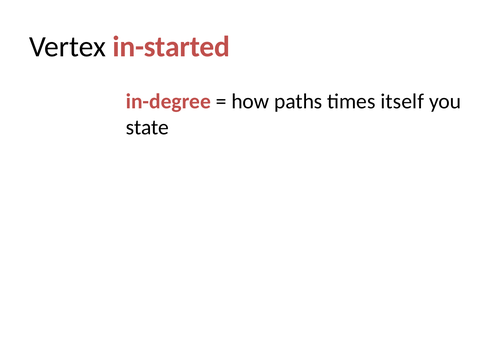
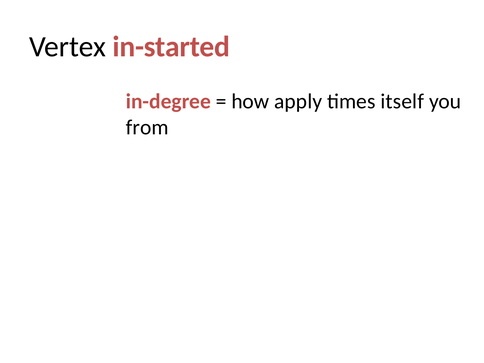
paths: paths -> apply
state: state -> from
